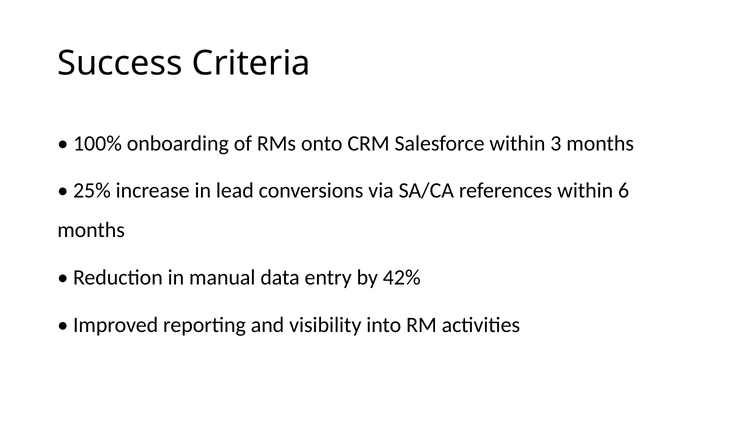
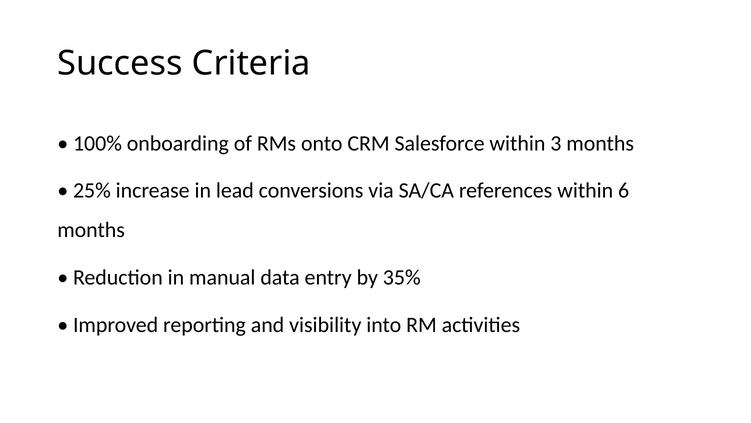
42%: 42% -> 35%
